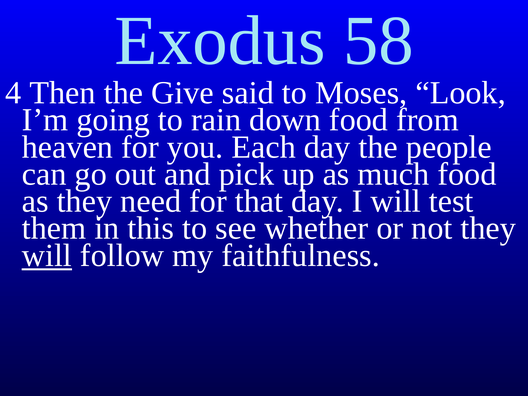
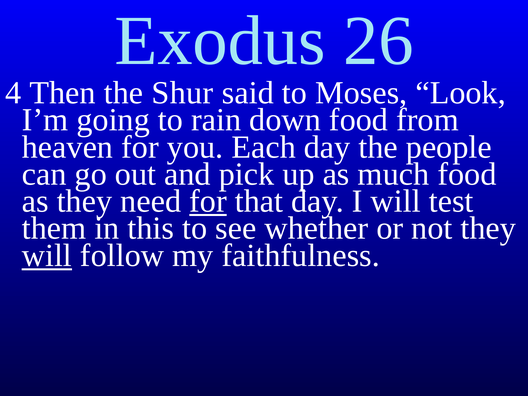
58: 58 -> 26
Give: Give -> Shur
for at (208, 201) underline: none -> present
